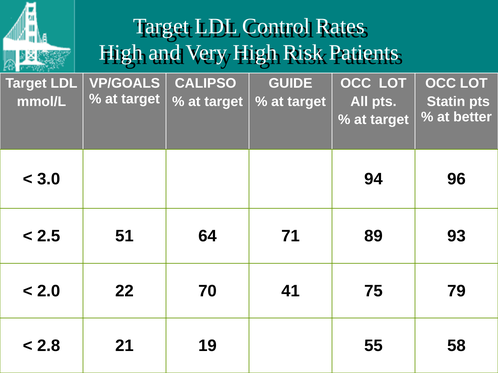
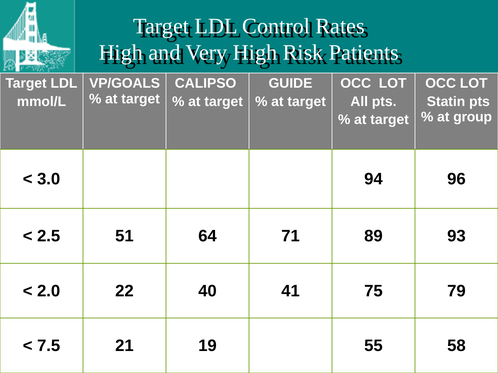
better: better -> group
70: 70 -> 40
2.8: 2.8 -> 7.5
